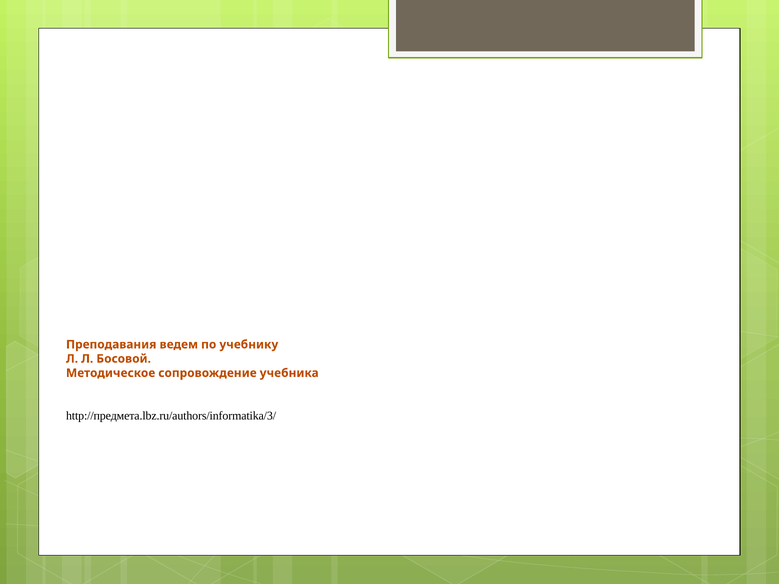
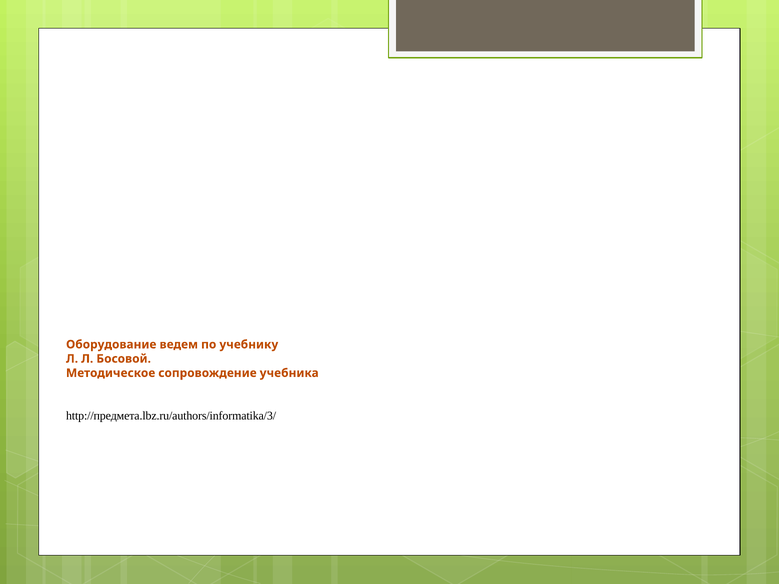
Преподавания: Преподавания -> Оборудование
